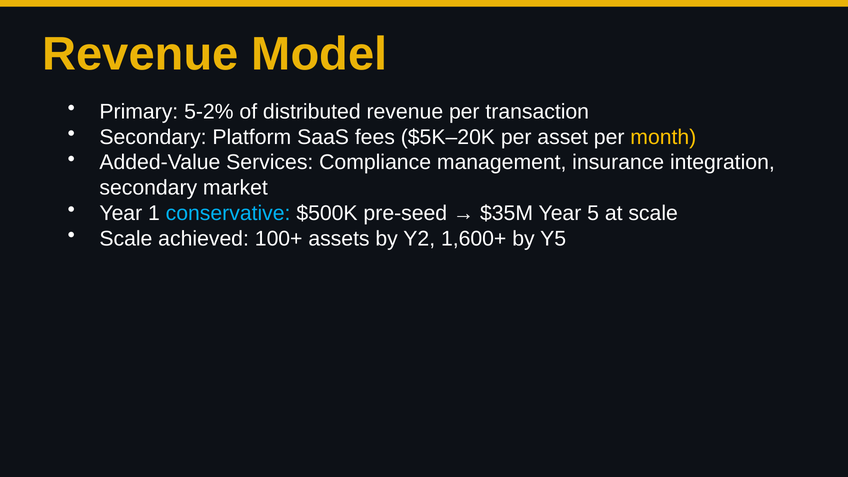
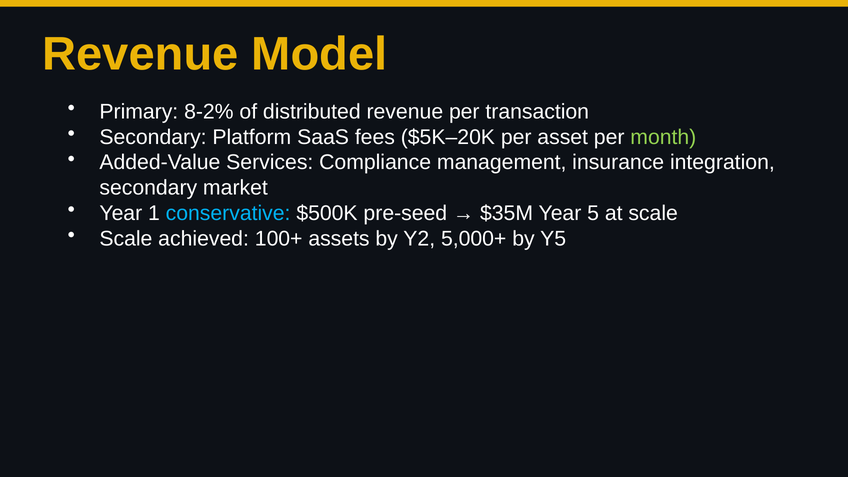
5-2%: 5-2% -> 8-2%
month colour: yellow -> light green
1,600+: 1,600+ -> 5,000+
